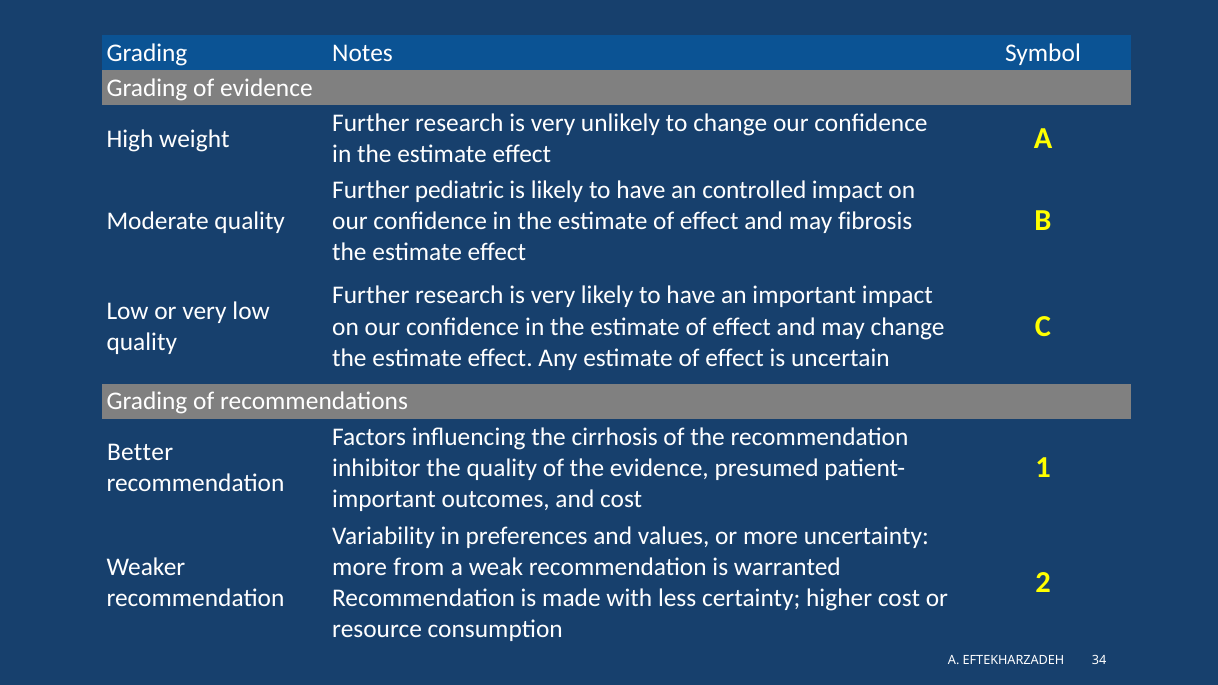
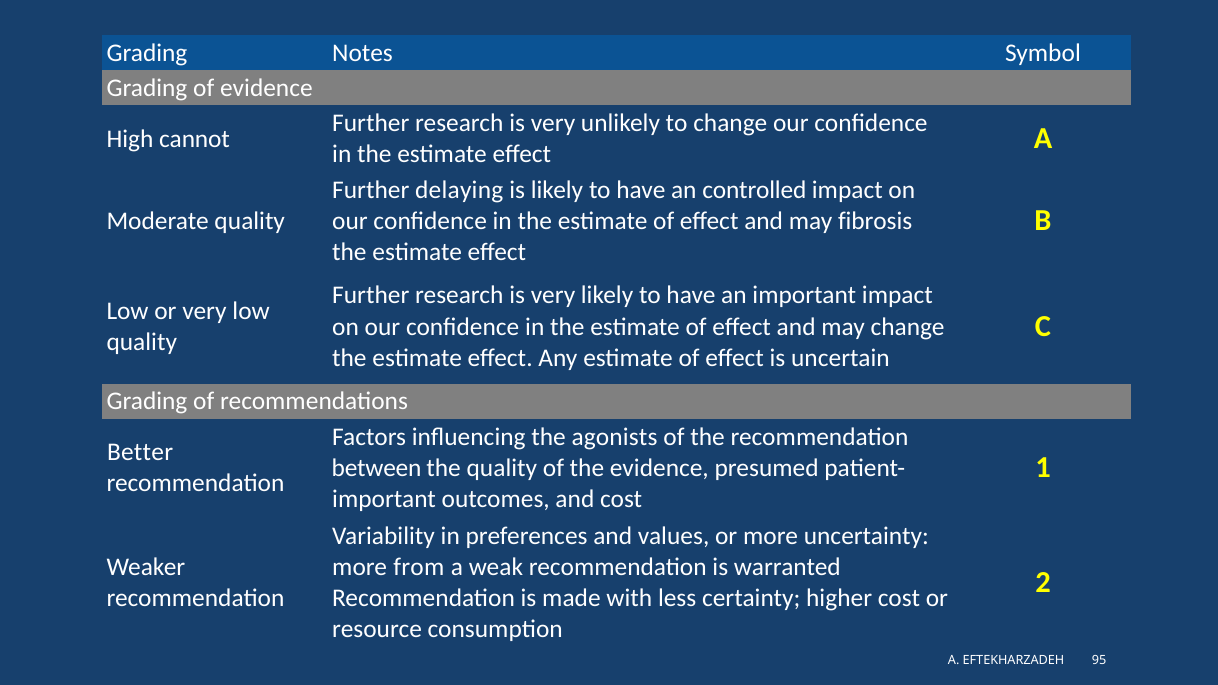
weight: weight -> cannot
pediatric: pediatric -> delaying
cirrhosis: cirrhosis -> agonists
inhibitor: inhibitor -> between
34: 34 -> 95
